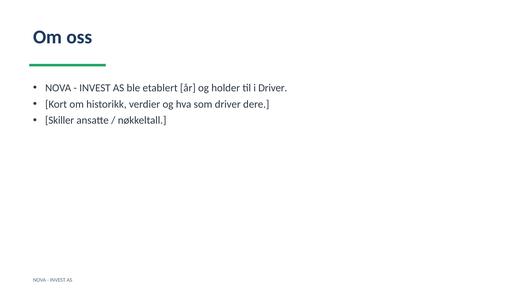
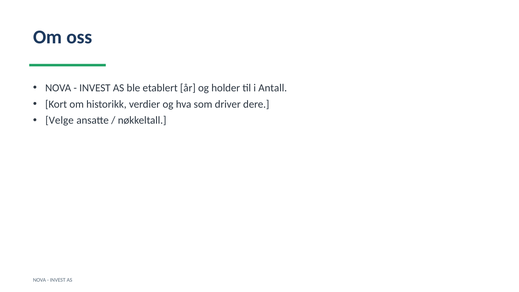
i Driver: Driver -> Antall
Skiller: Skiller -> Velge
